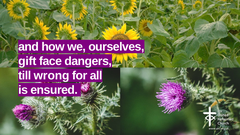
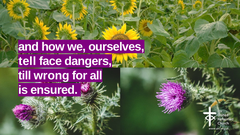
gift: gift -> tell
